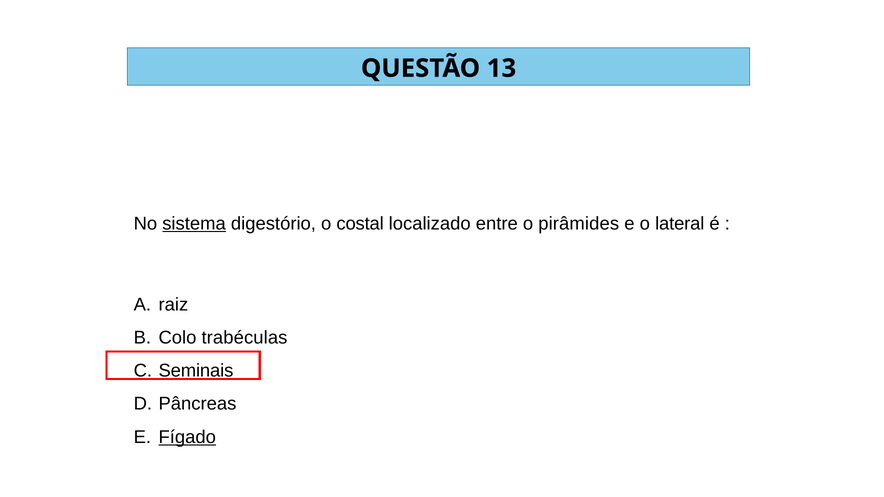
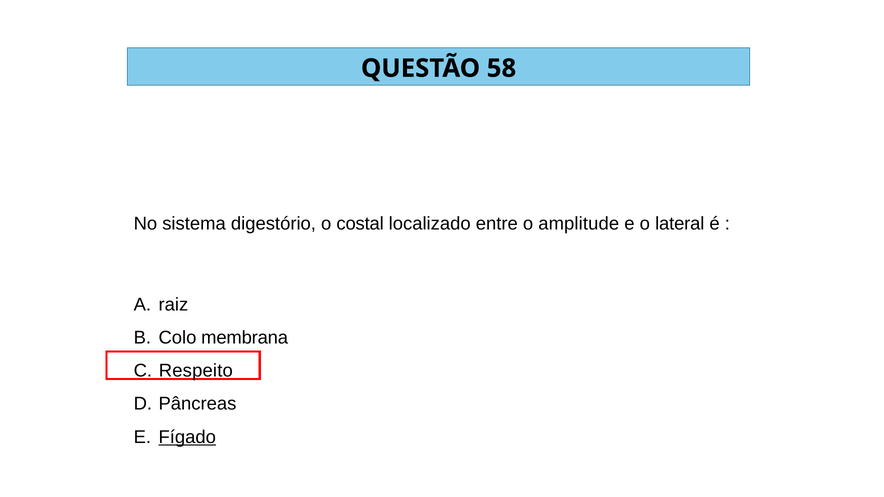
13: 13 -> 58
sistema underline: present -> none
pirâmides: pirâmides -> amplitude
trabéculas: trabéculas -> membrana
Seminais: Seminais -> Respeito
